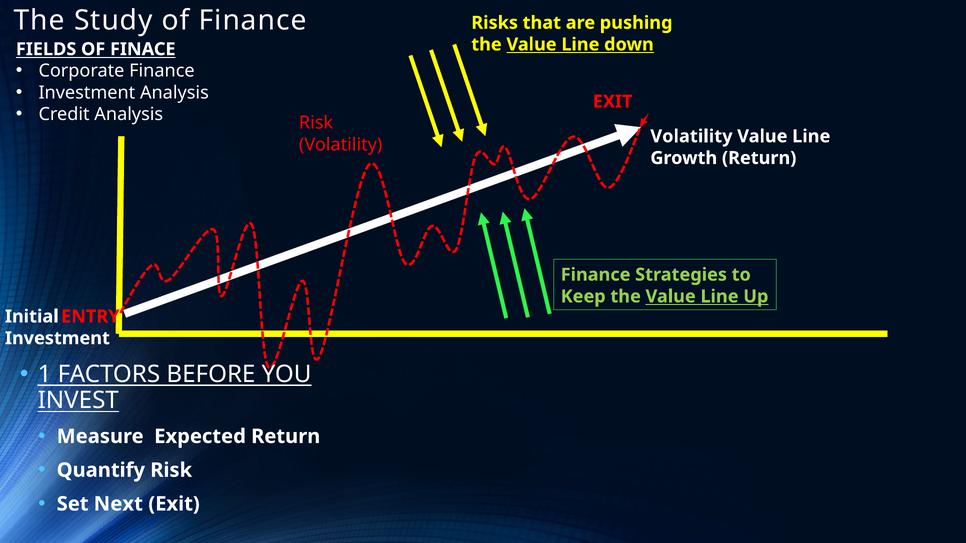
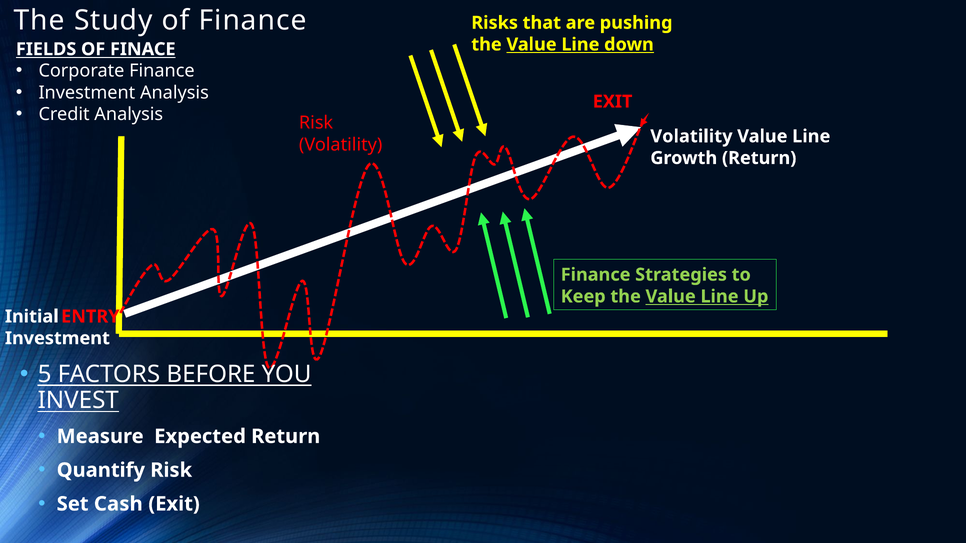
1: 1 -> 5
Next: Next -> Cash
